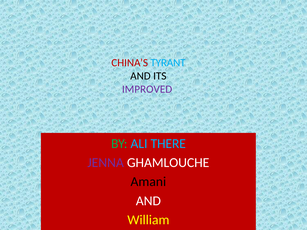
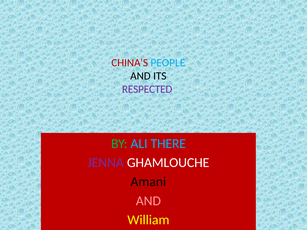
TYRANT: TYRANT -> PEOPLE
IMPROVED: IMPROVED -> RESPECTED
AND at (148, 201) colour: white -> pink
